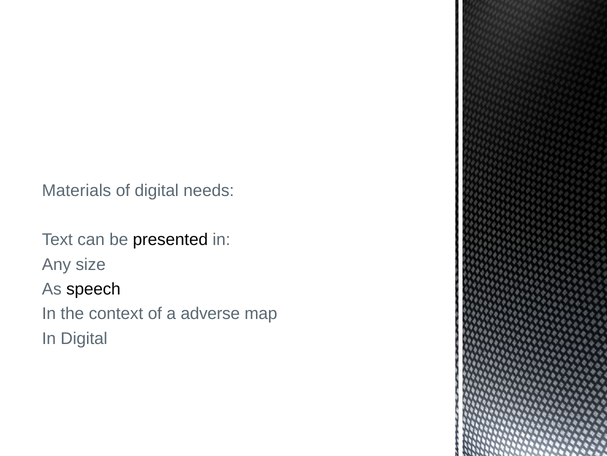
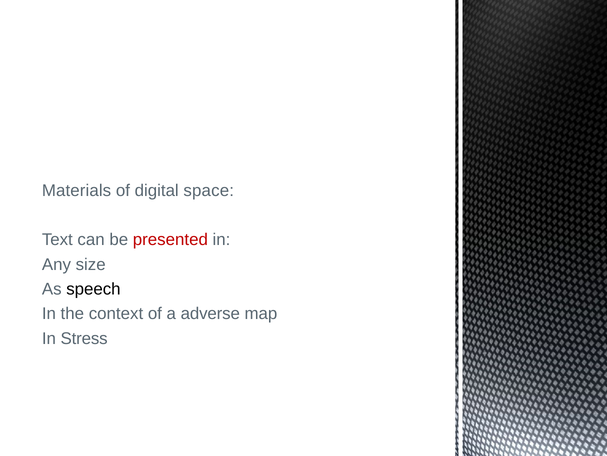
needs: needs -> space
presented colour: black -> red
In Digital: Digital -> Stress
